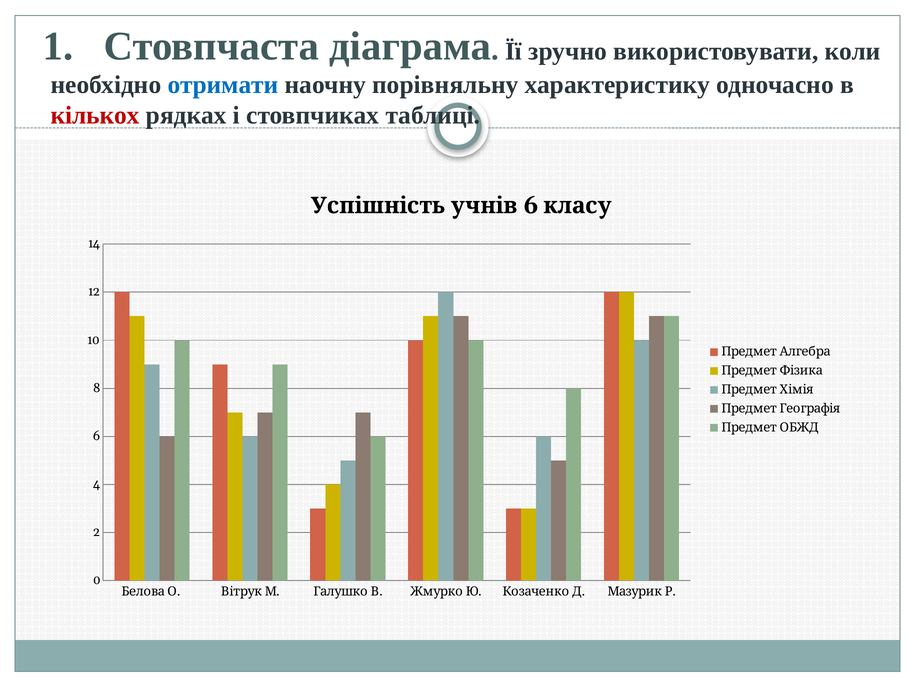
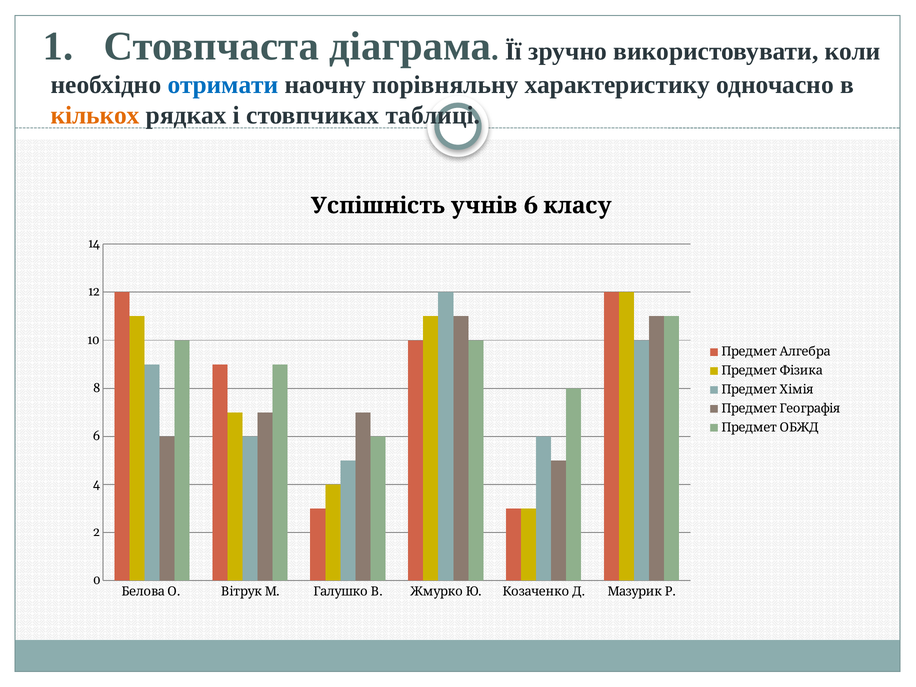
кількох colour: red -> orange
